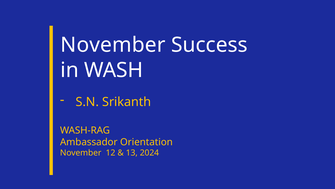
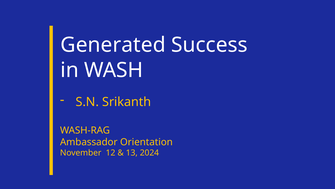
November at (113, 45): November -> Generated
